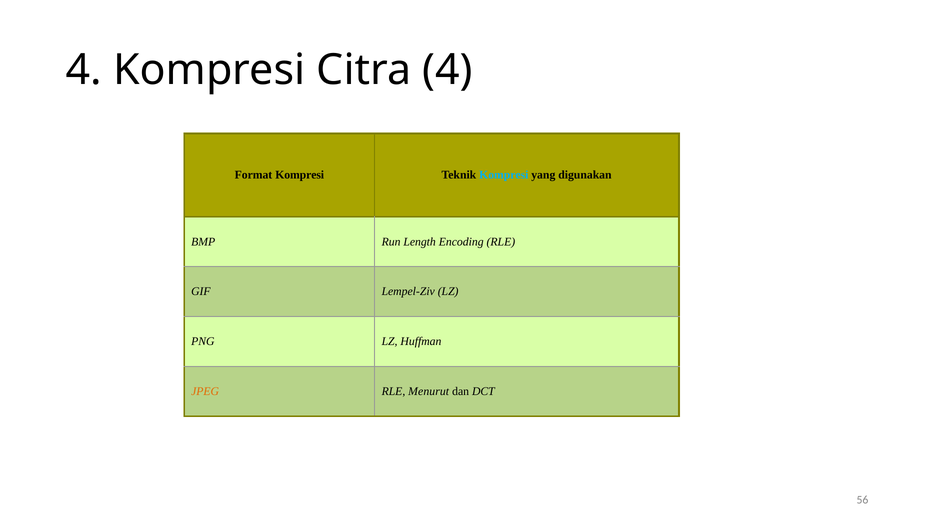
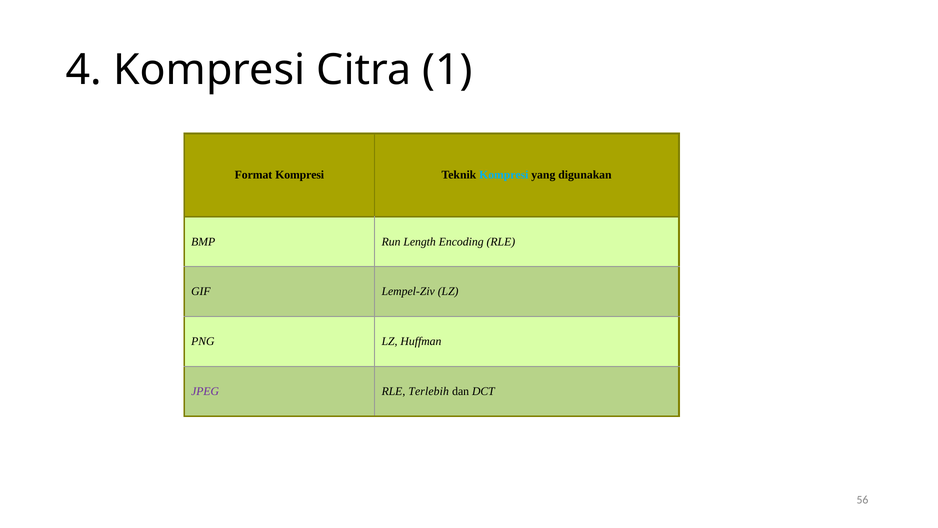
Citra 4: 4 -> 1
JPEG colour: orange -> purple
Menurut: Menurut -> Terlebih
